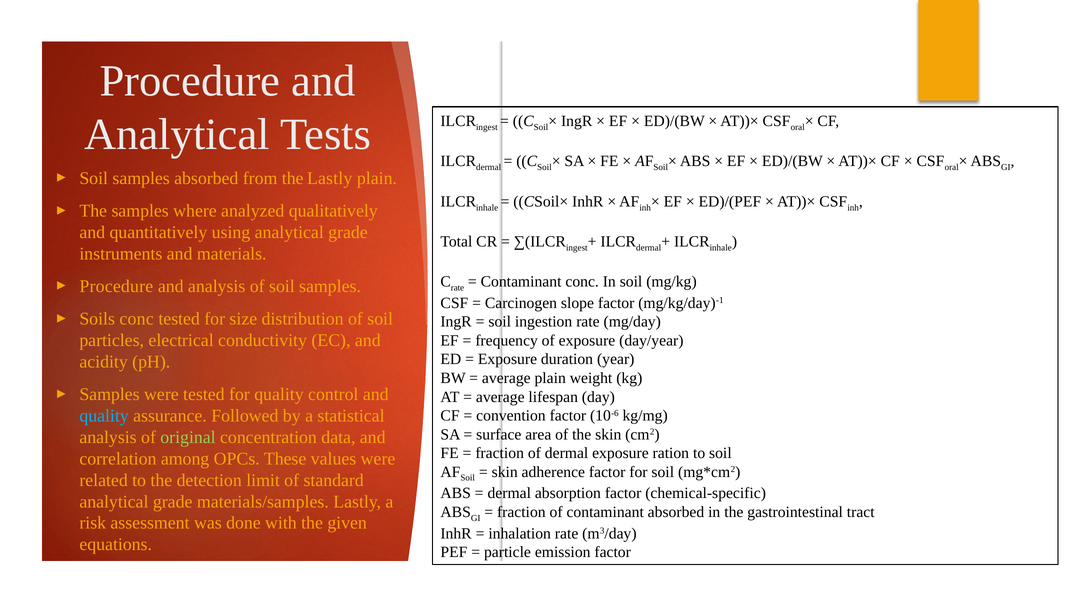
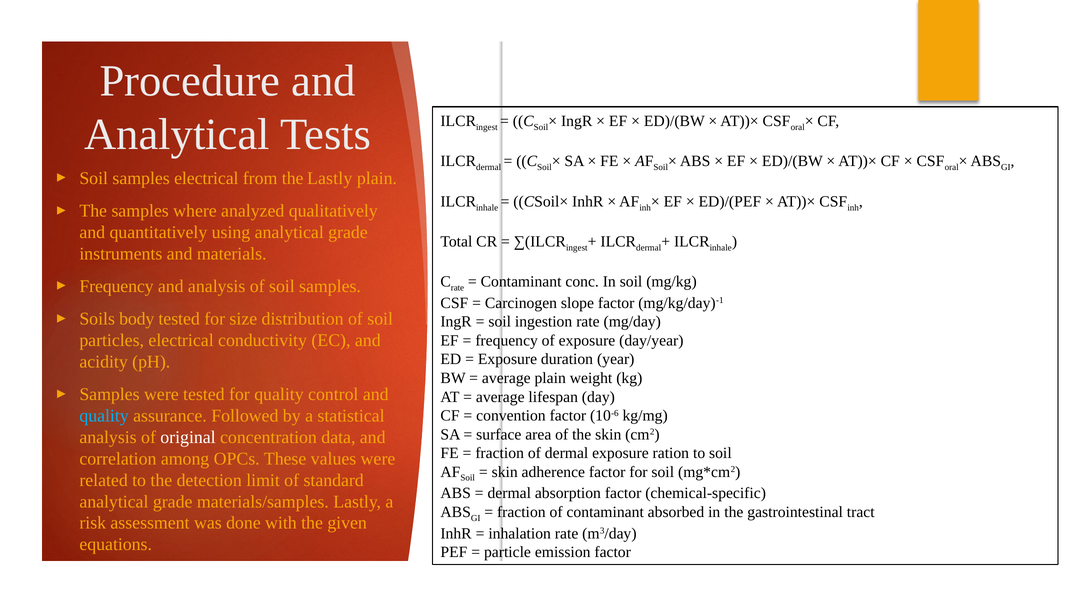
samples absorbed: absorbed -> electrical
Procedure at (116, 286): Procedure -> Frequency
Soils conc: conc -> body
original colour: light green -> white
